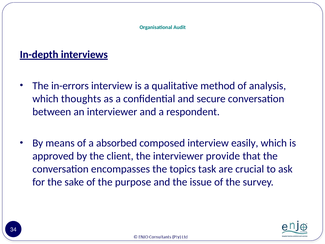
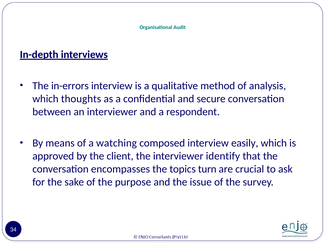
absorbed: absorbed -> watching
provide: provide -> identify
task: task -> turn
